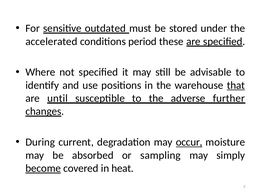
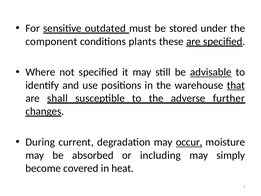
accelerated: accelerated -> component
period: period -> plants
advisable underline: none -> present
until: until -> shall
sampling: sampling -> including
become underline: present -> none
